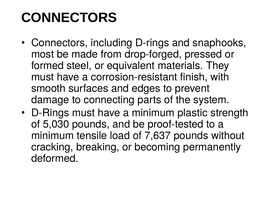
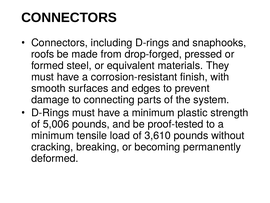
most: most -> roofs
5,030: 5,030 -> 5,006
7,637: 7,637 -> 3,610
